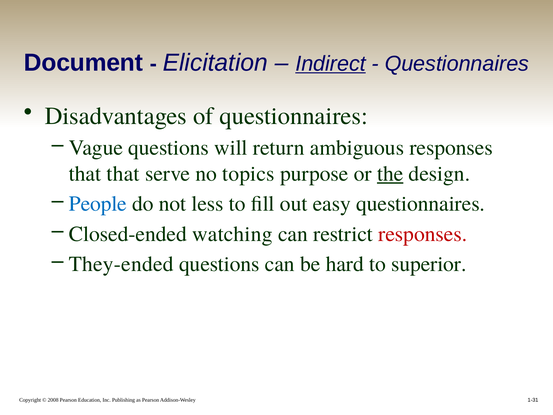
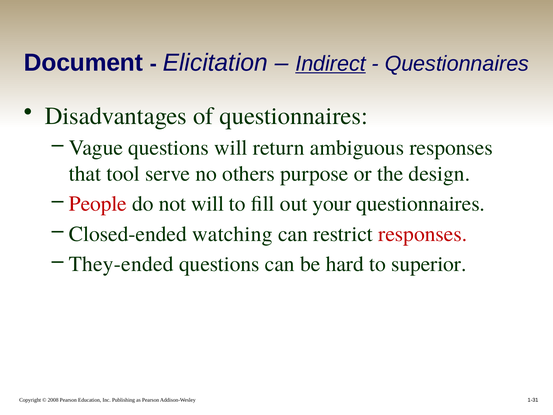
that that: that -> tool
topics: topics -> others
the underline: present -> none
People colour: blue -> red
not less: less -> will
easy: easy -> your
